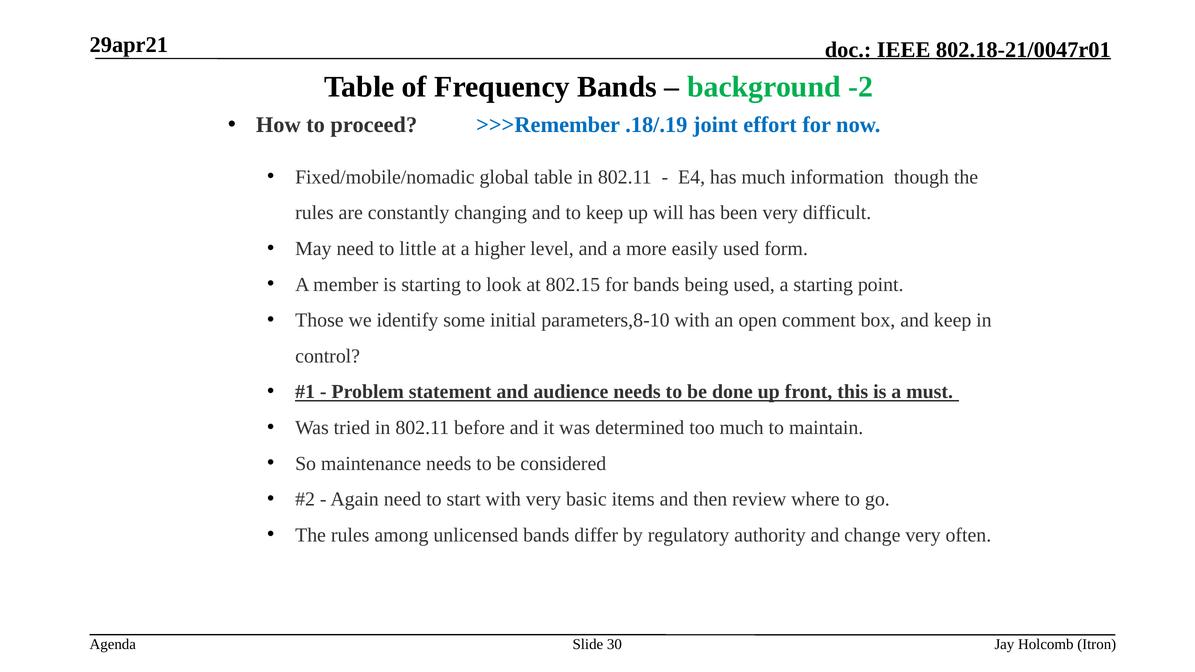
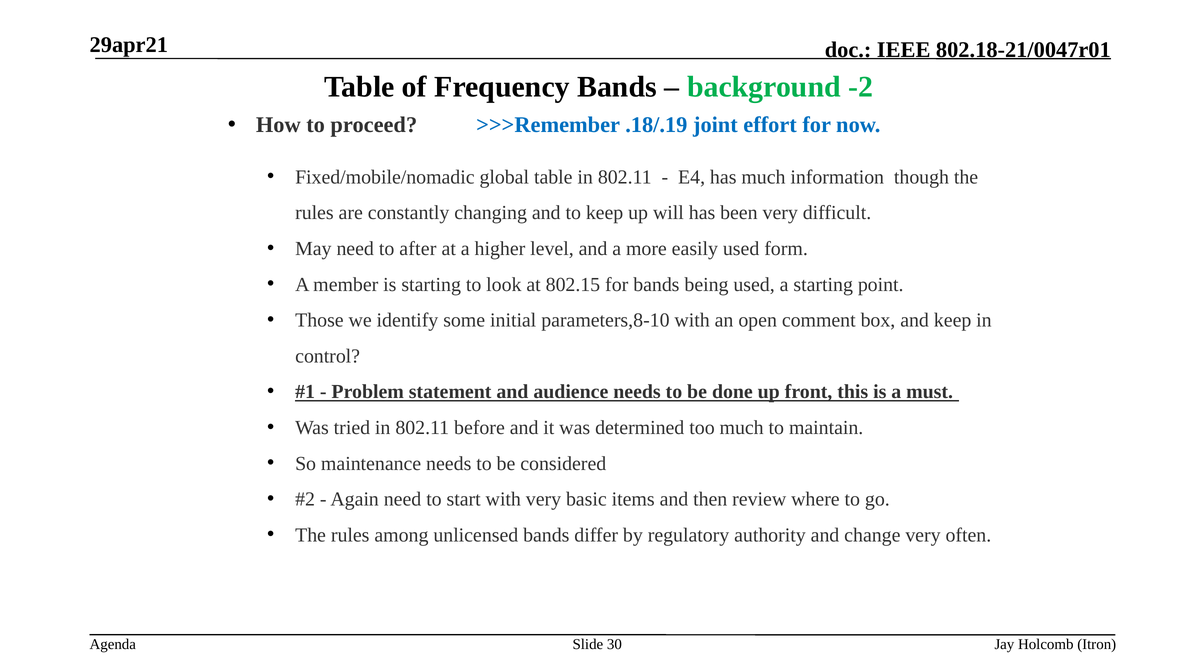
little: little -> after
